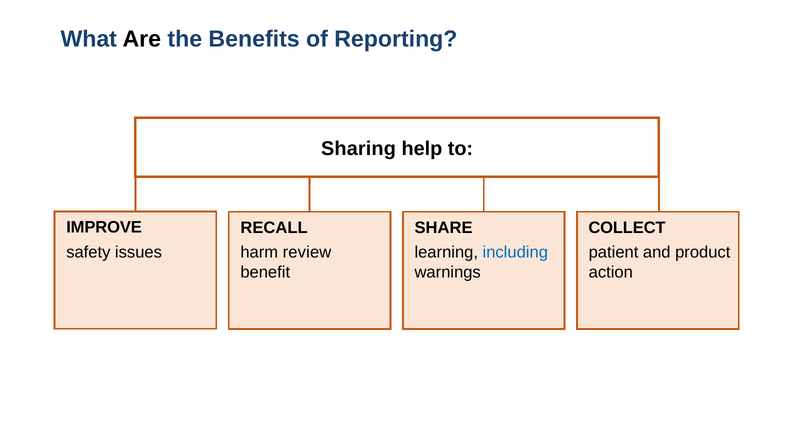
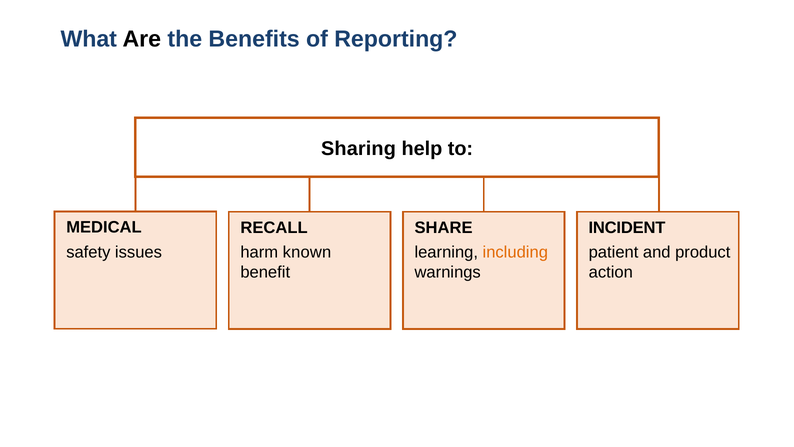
IMPROVE: IMPROVE -> MEDICAL
COLLECT: COLLECT -> INCIDENT
review: review -> known
including colour: blue -> orange
